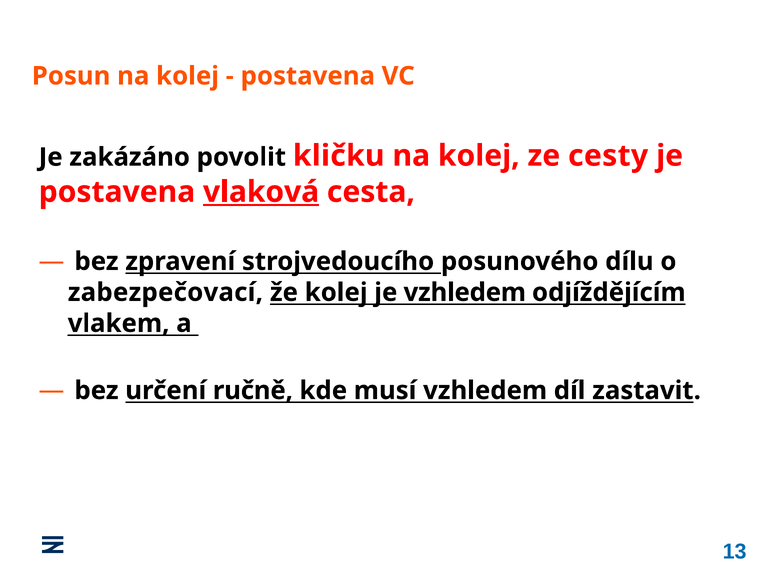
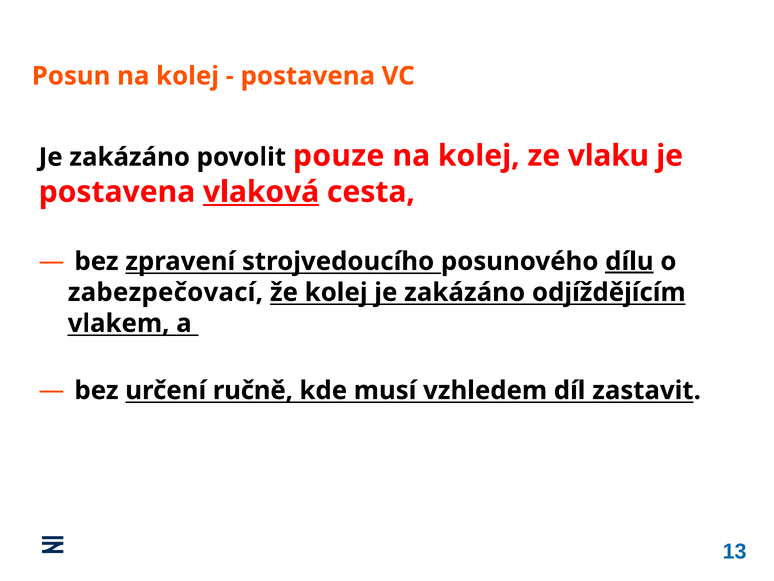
kličku: kličku -> pouze
cesty: cesty -> vlaku
dílu underline: none -> present
kolej je vzhledem: vzhledem -> zakázáno
